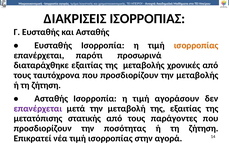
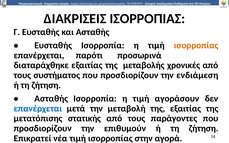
ταυτόχρονα: ταυτόχρονα -> συστήµατος
την µεταβολής: µεταβολής -> ενδιάµεση
επανέρχεται at (38, 109) colour: purple -> blue
ποσότητας: ποσότητας -> επιθυµούν
